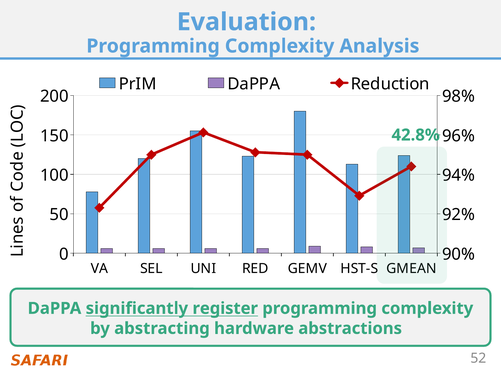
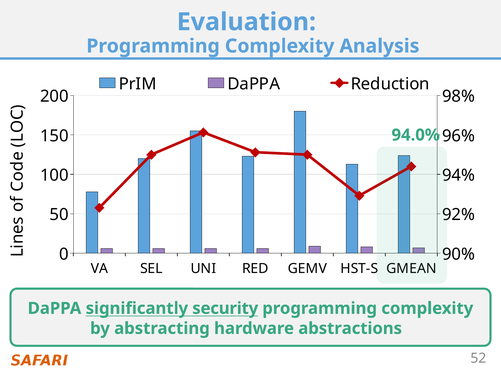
42.8%: 42.8% -> 94.0%
register: register -> security
